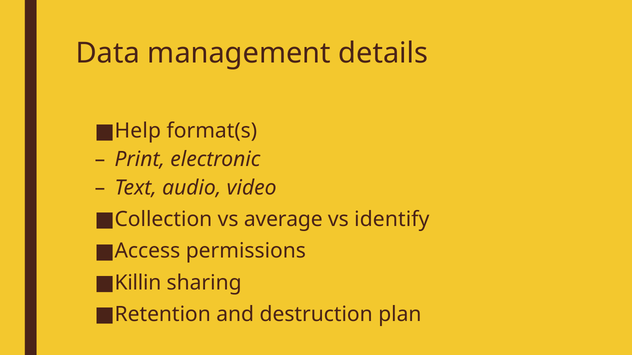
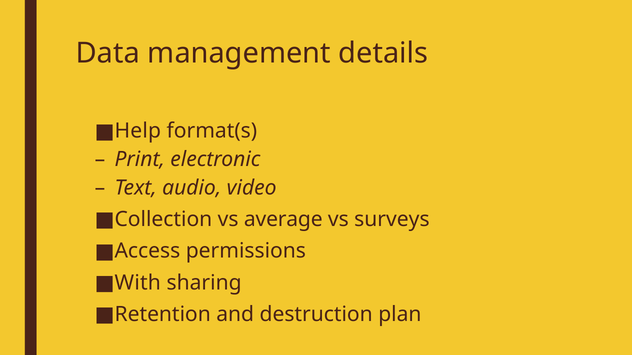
identify: identify -> surveys
Killin: Killin -> With
